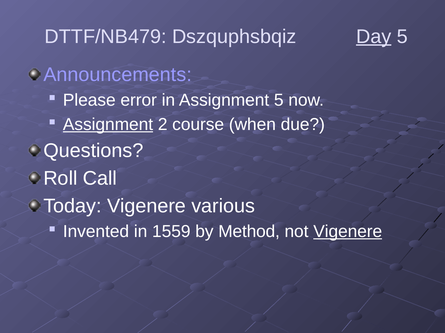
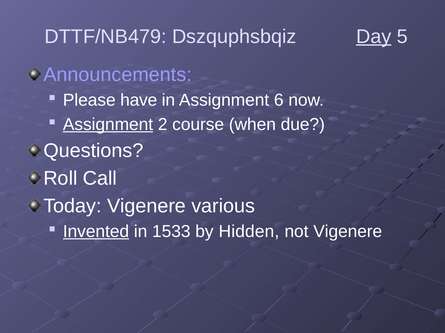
error: error -> have
Assignment 5: 5 -> 6
Invented underline: none -> present
1559: 1559 -> 1533
Method: Method -> Hidden
Vigenere at (348, 232) underline: present -> none
